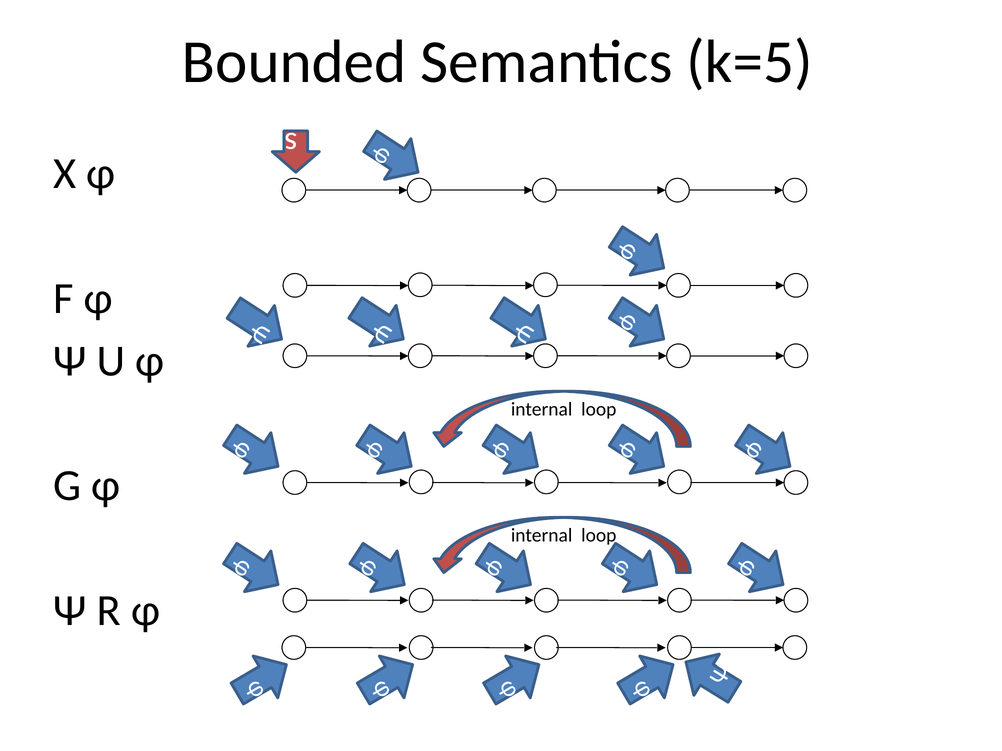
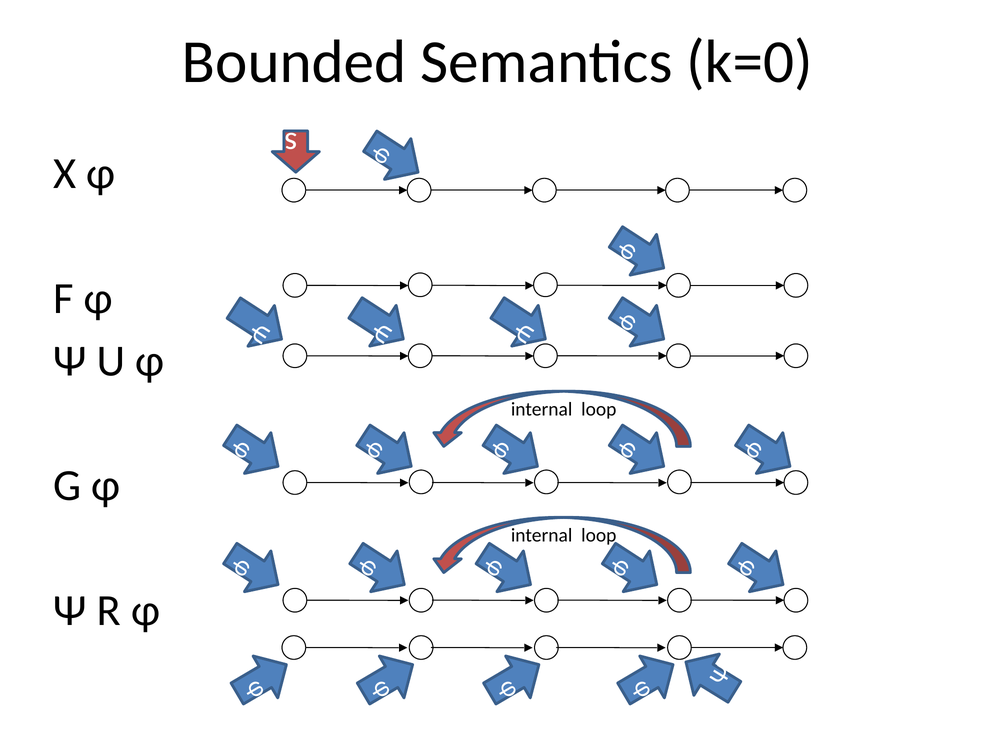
k=5: k=5 -> k=0
